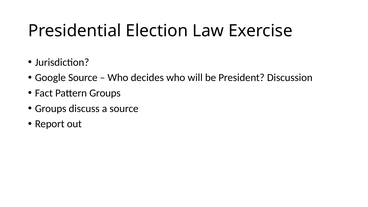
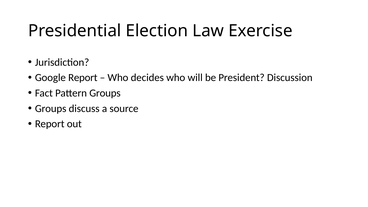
Google Source: Source -> Report
